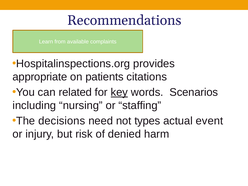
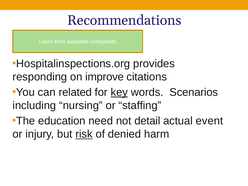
appropriate: appropriate -> responding
patients: patients -> improve
decisions: decisions -> education
types: types -> detail
risk underline: none -> present
